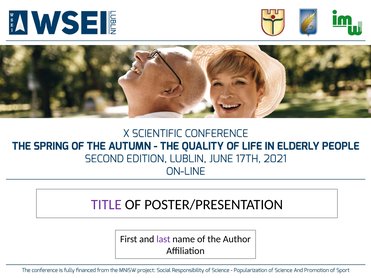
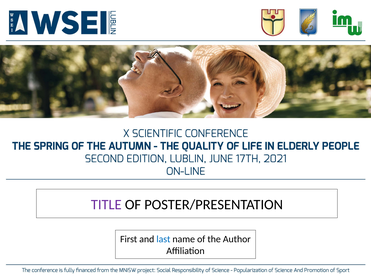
last colour: purple -> blue
